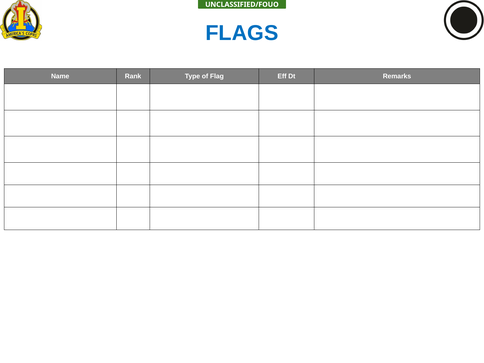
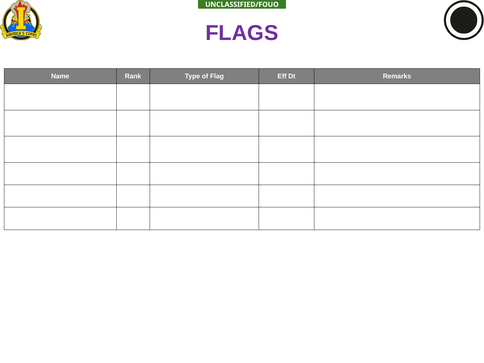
FLAGS colour: blue -> purple
